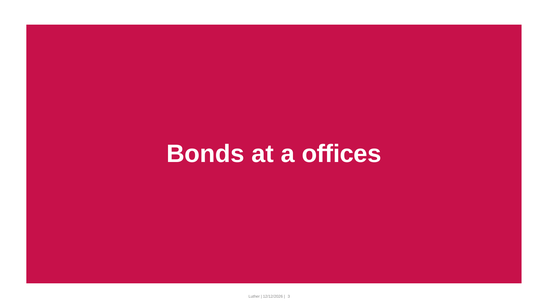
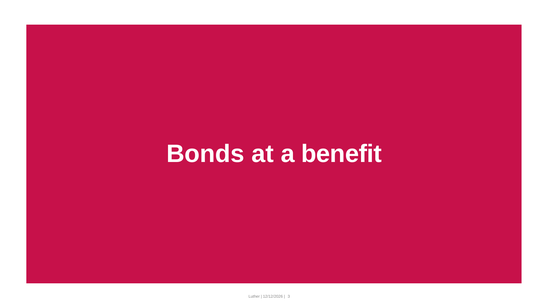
offices: offices -> benefit
